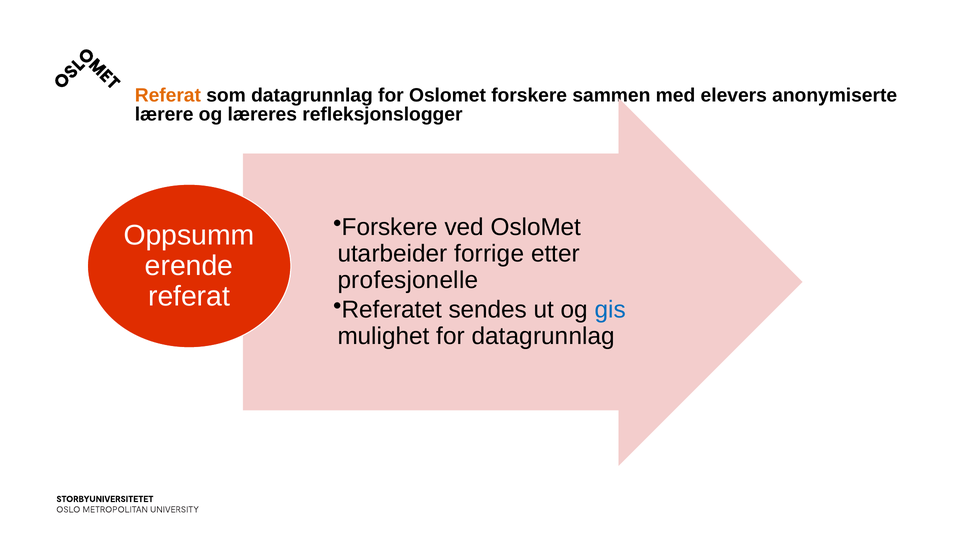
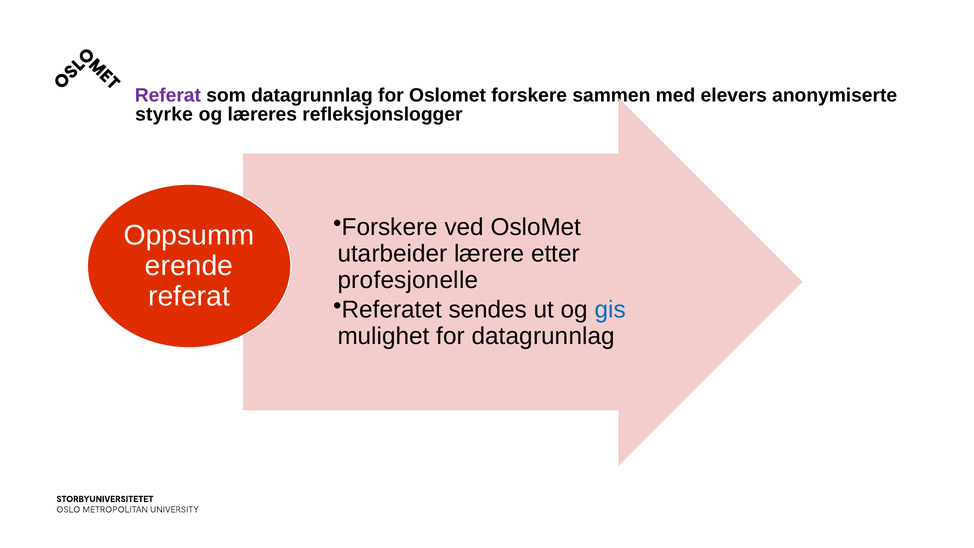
Referat at (168, 96) colour: orange -> purple
lærere: lærere -> styrke
forrige: forrige -> lærere
